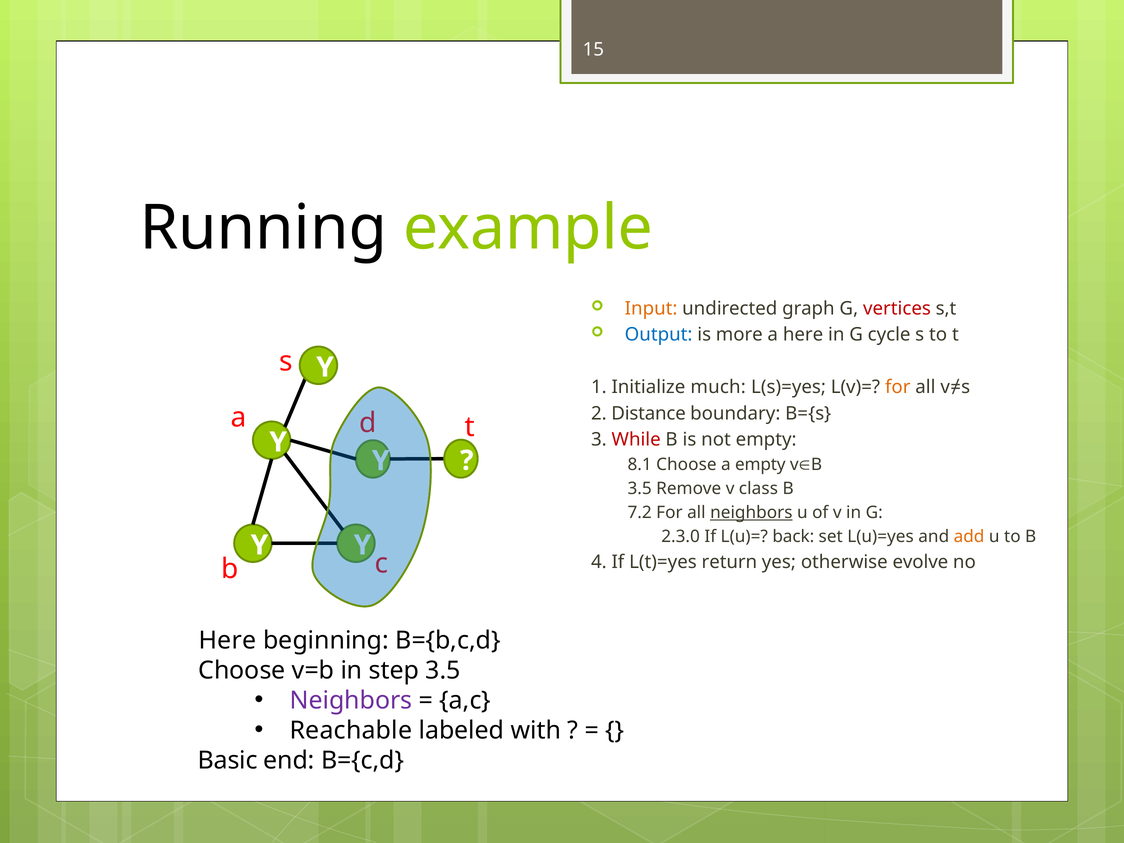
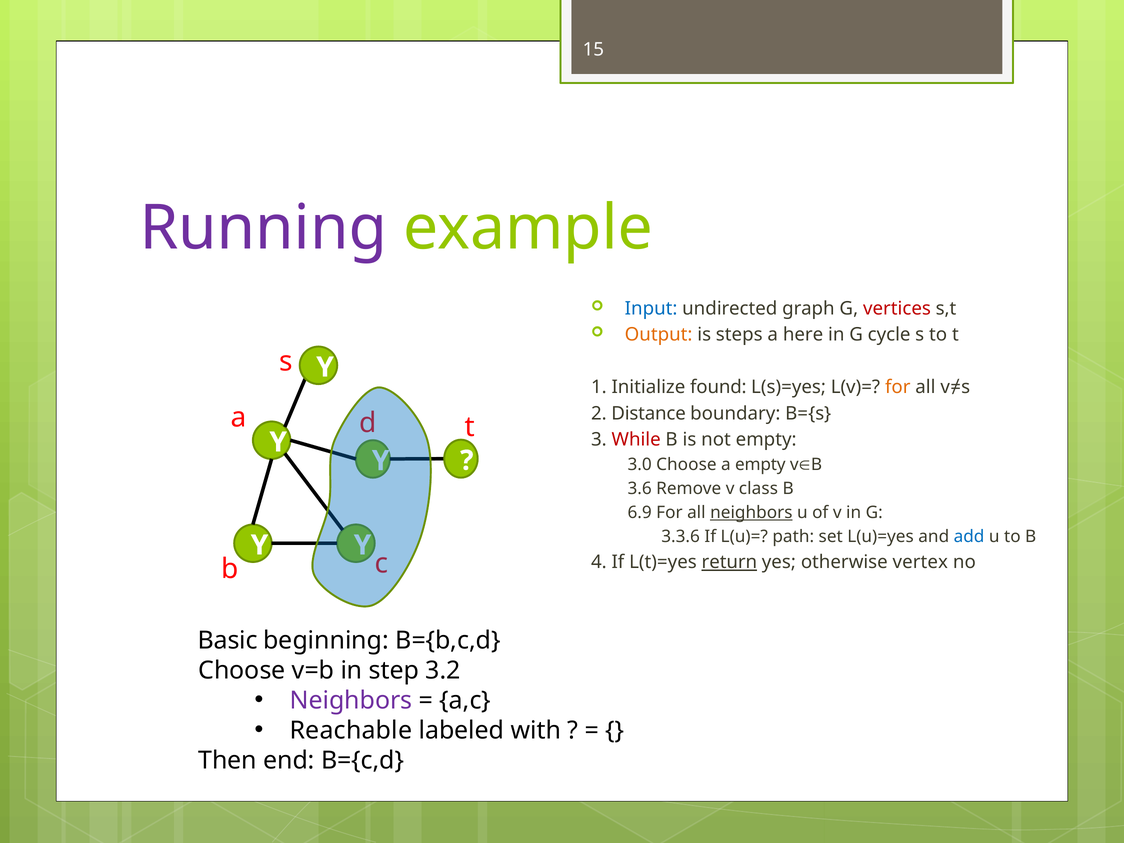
Running colour: black -> purple
Input colour: orange -> blue
Output colour: blue -> orange
more: more -> steps
much: much -> found
8.1: 8.1 -> 3.0
3.5 at (640, 489): 3.5 -> 3.6
7.2: 7.2 -> 6.9
2.3.0: 2.3.0 -> 3.3.6
back: back -> path
add colour: orange -> blue
return underline: none -> present
evolve: evolve -> vertex
Here at (227, 640): Here -> Basic
step 3.5: 3.5 -> 3.2
Basic: Basic -> Then
